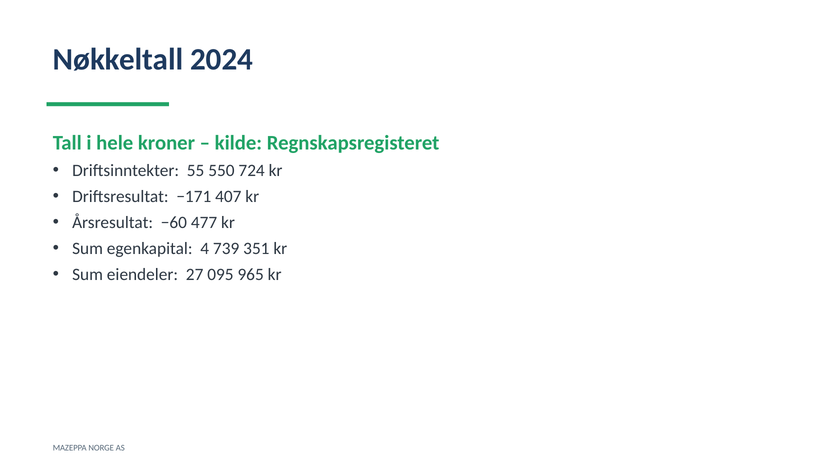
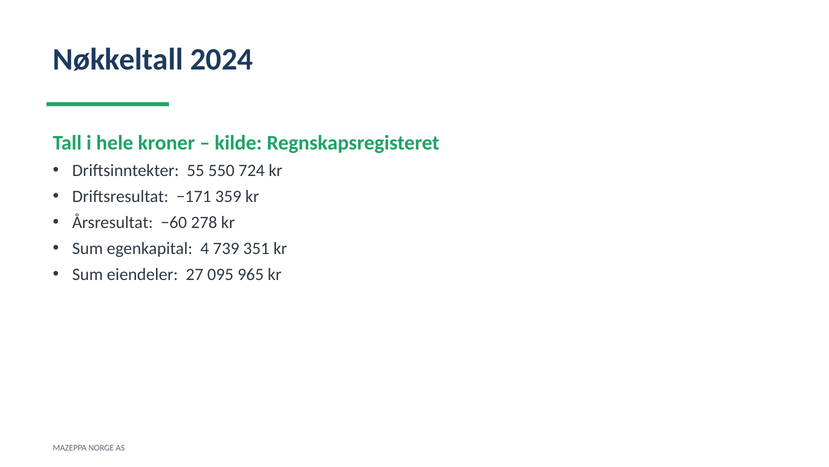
407: 407 -> 359
477: 477 -> 278
